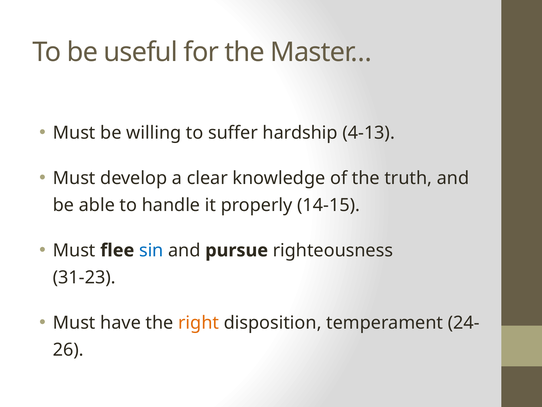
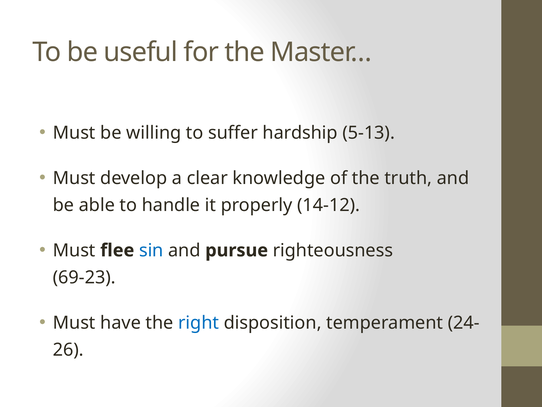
4-13: 4-13 -> 5-13
14-15: 14-15 -> 14-12
31-23: 31-23 -> 69-23
right colour: orange -> blue
